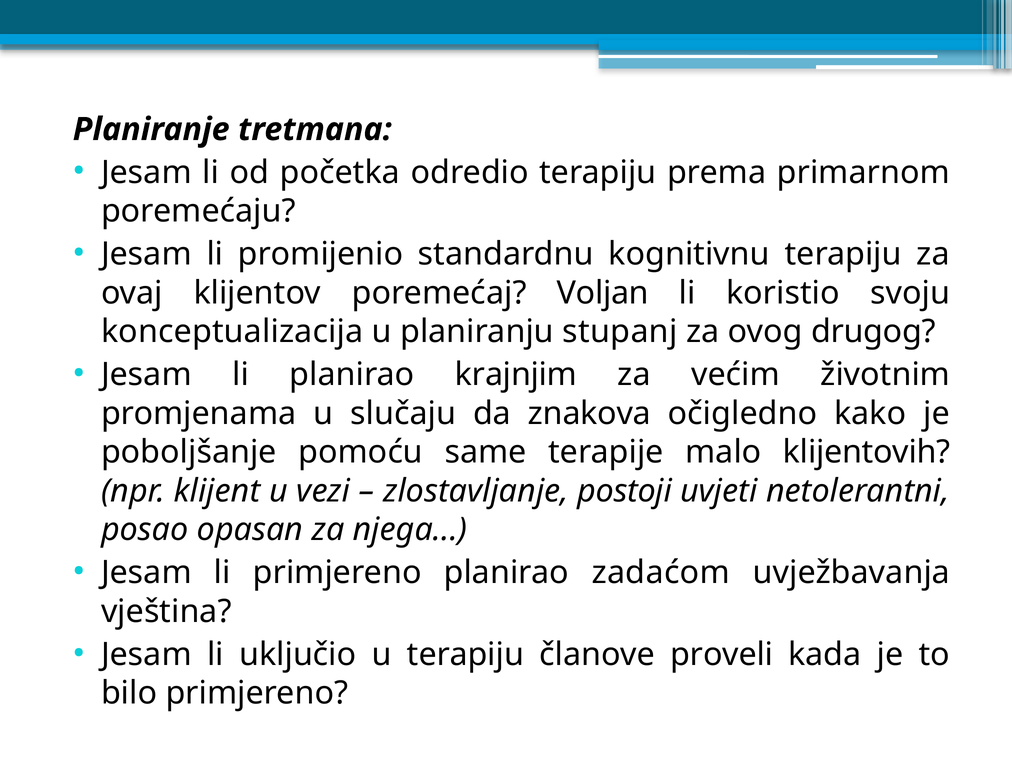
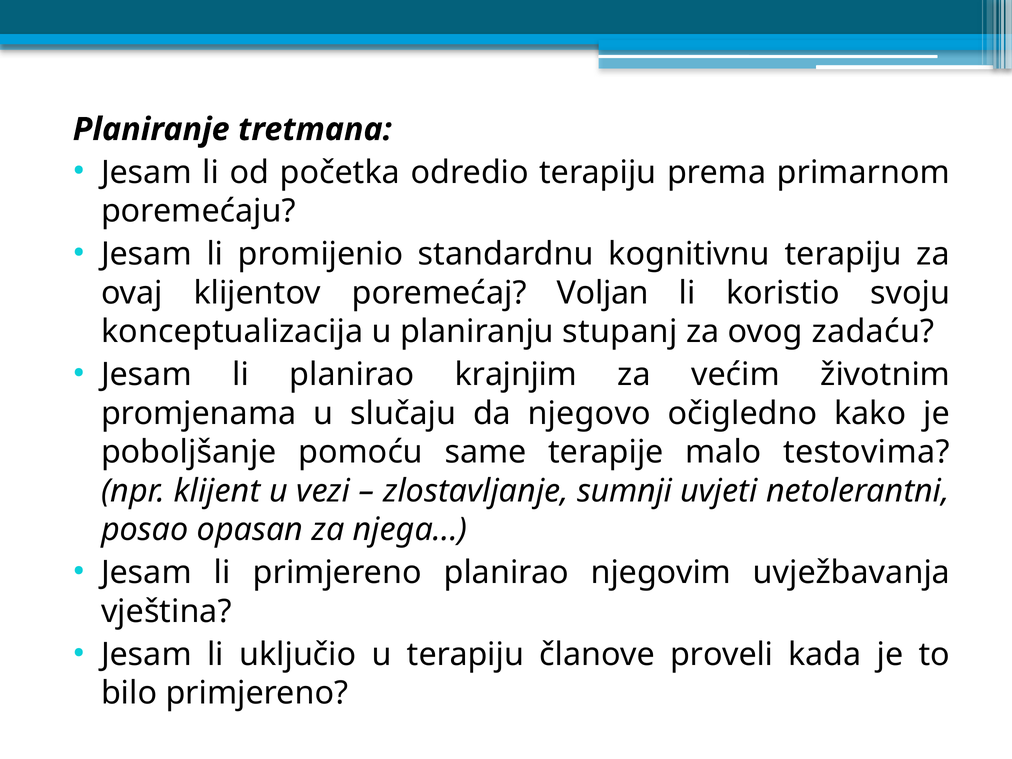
drugog: drugog -> zadaću
znakova: znakova -> njegovo
klijentovih: klijentovih -> testovima
postoji: postoji -> sumnji
zadaćom: zadaćom -> njegovim
